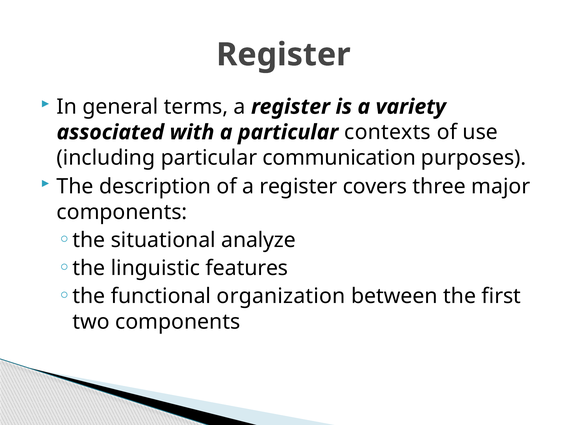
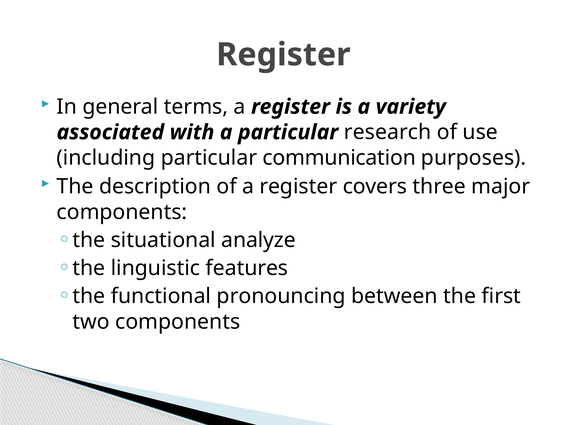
contexts: contexts -> research
organization: organization -> pronouncing
